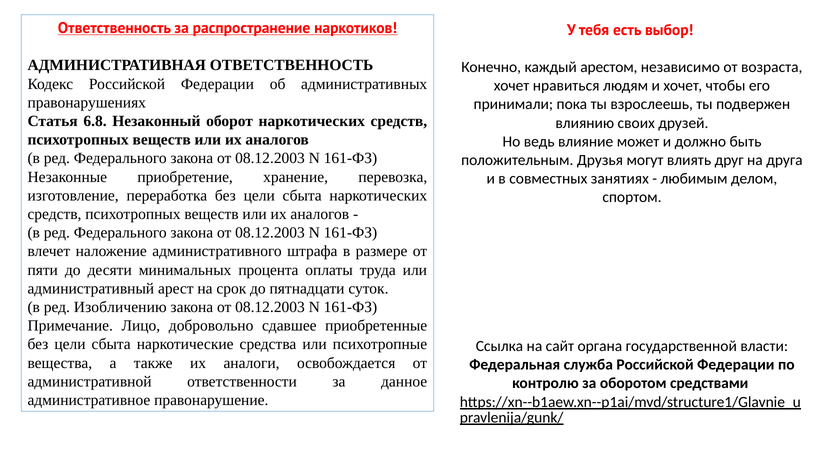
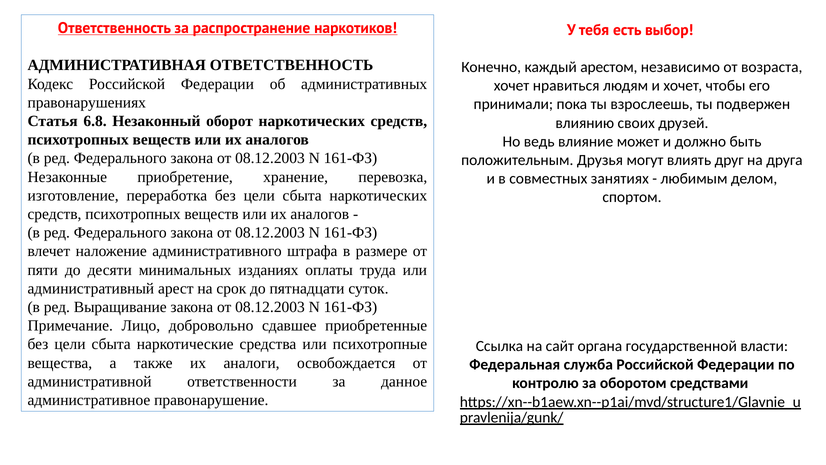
процента: процента -> изданиях
Изобличению: Изобличению -> Выращивание
